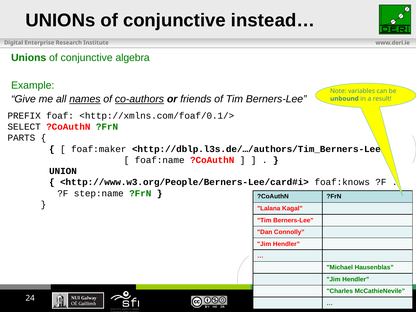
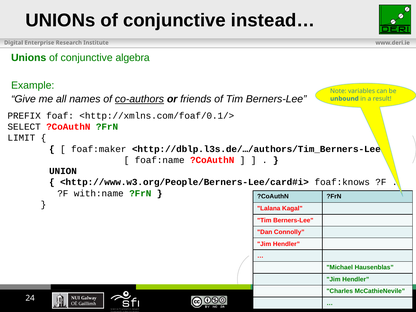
names underline: present -> none
PARTS: PARTS -> LIMIT
step:name: step:name -> with:name
